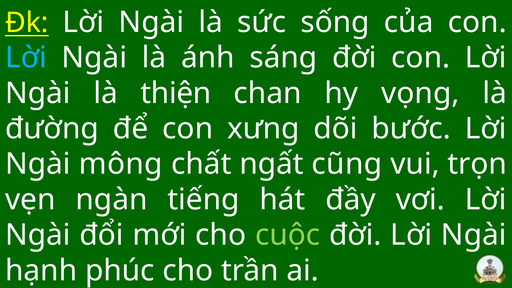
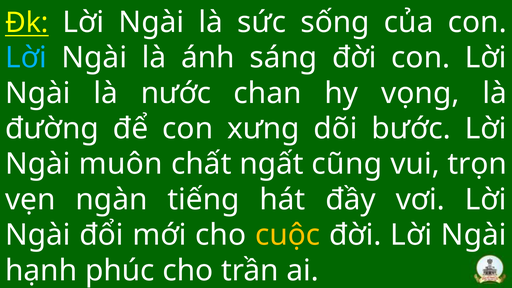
thiện: thiện -> nước
mông: mông -> muôn
cuộc colour: light green -> yellow
